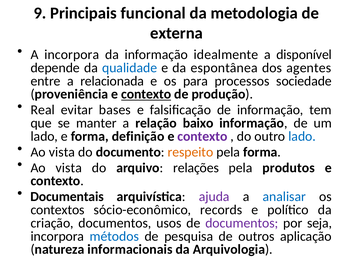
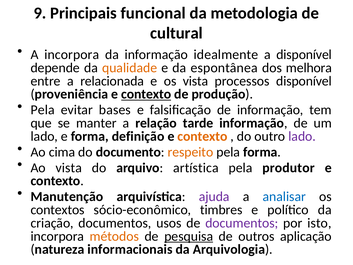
externa: externa -> cultural
qualidade colour: blue -> orange
agentes: agentes -> melhora
os para: para -> vista
processos sociedade: sociedade -> disponível
Real at (43, 110): Real -> Pela
baixo: baixo -> tarde
contexto at (202, 136) colour: purple -> orange
lado at (302, 136) colour: blue -> purple
vista at (62, 152): vista -> cima
relações: relações -> artística
produtos: produtos -> produtor
Documentais: Documentais -> Manutenção
records: records -> timbres
seja: seja -> isto
métodos colour: blue -> orange
pesquisa underline: none -> present
